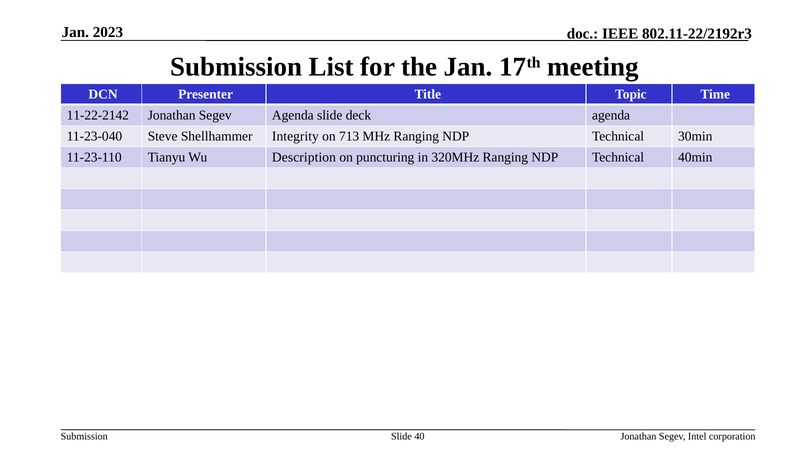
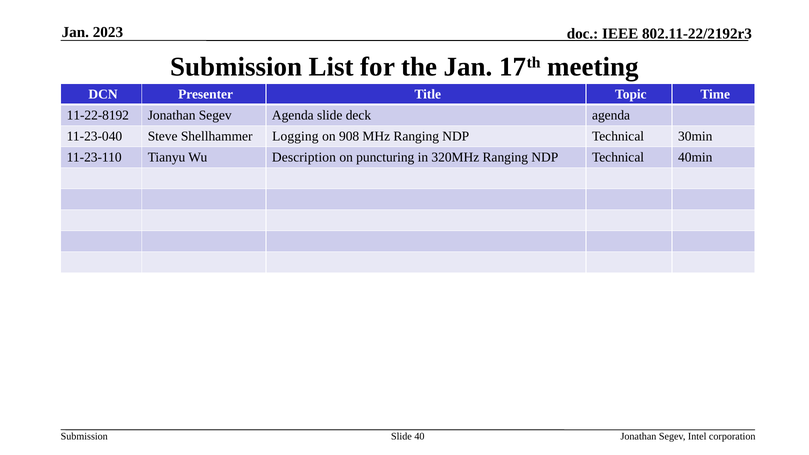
11-22-2142: 11-22-2142 -> 11-22-8192
Integrity: Integrity -> Logging
713: 713 -> 908
